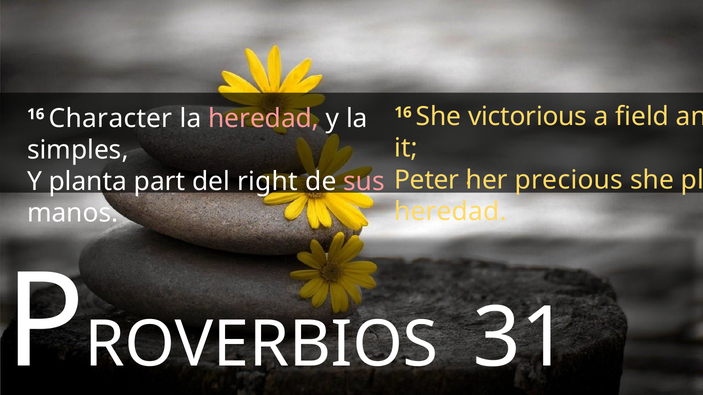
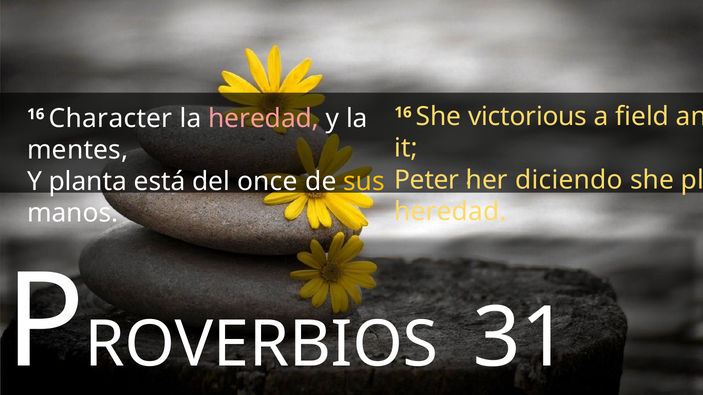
simples: simples -> mentes
precious: precious -> diciendo
part: part -> está
right: right -> once
sus colour: pink -> yellow
